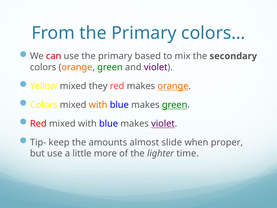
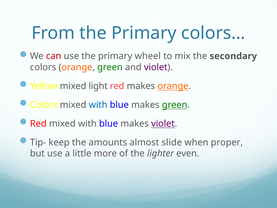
based: based -> wheel
they: they -> light
with at (98, 105) colour: orange -> blue
time: time -> even
